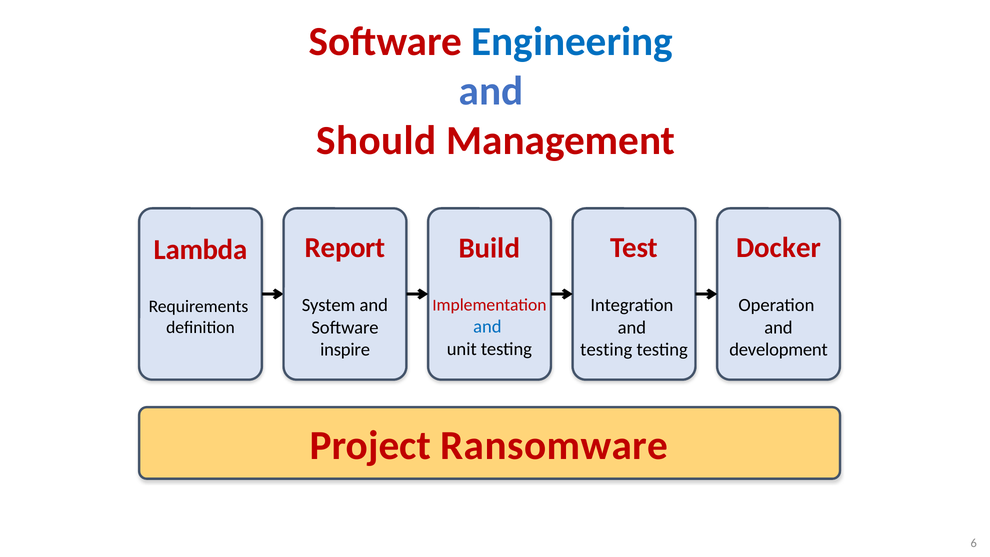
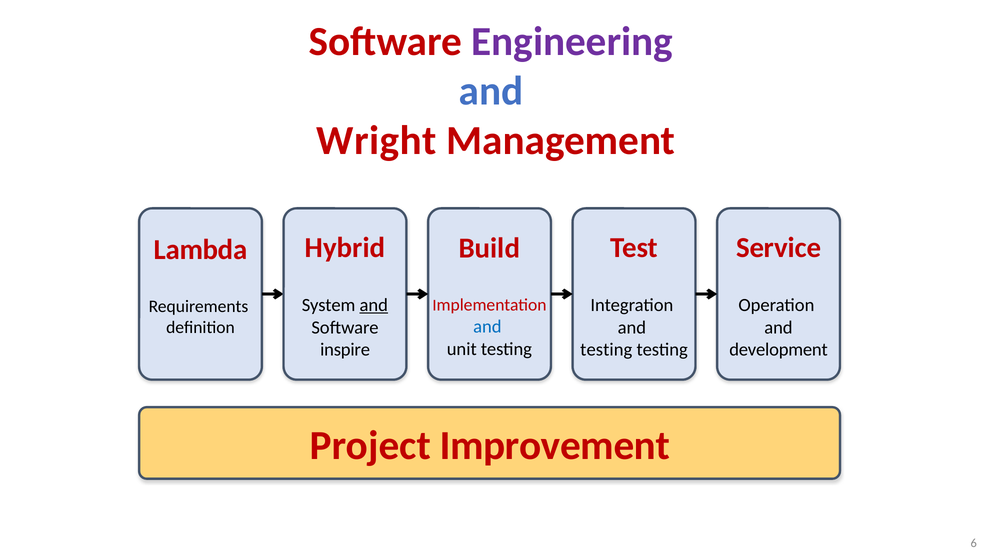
Engineering colour: blue -> purple
Should: Should -> Wright
Report: Report -> Hybrid
Docker: Docker -> Service
and at (374, 305) underline: none -> present
Ransomware: Ransomware -> Improvement
